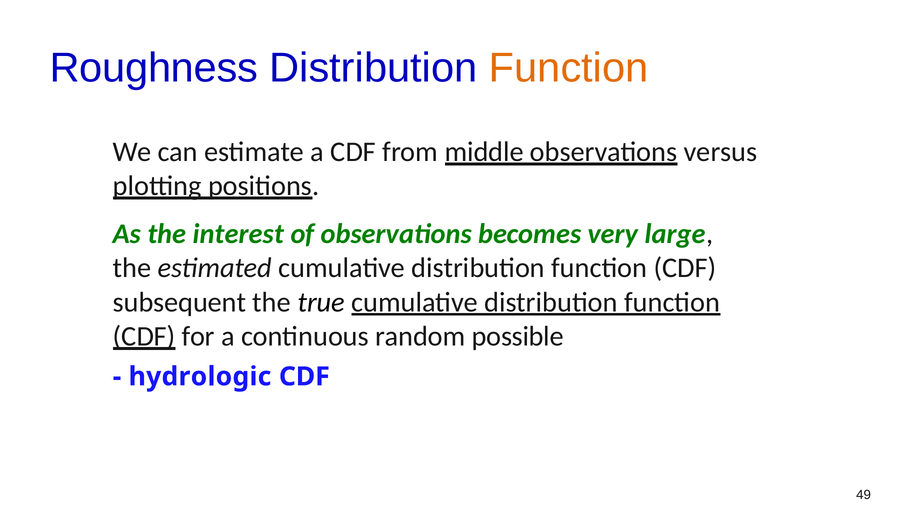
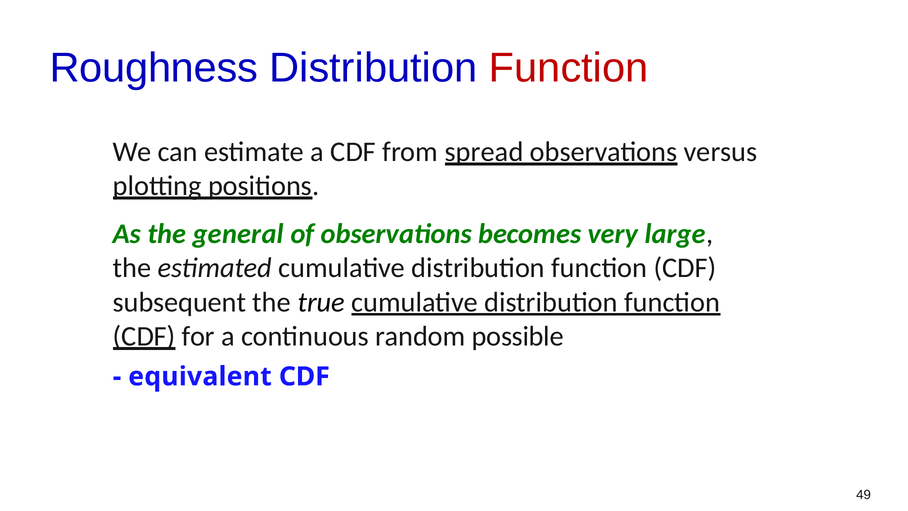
Function at (569, 68) colour: orange -> red
middle: middle -> spread
interest: interest -> general
hydrologic: hydrologic -> equivalent
